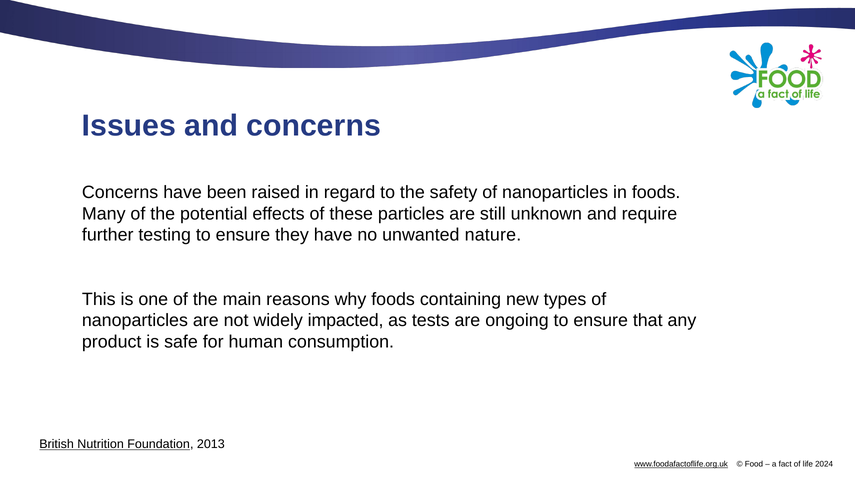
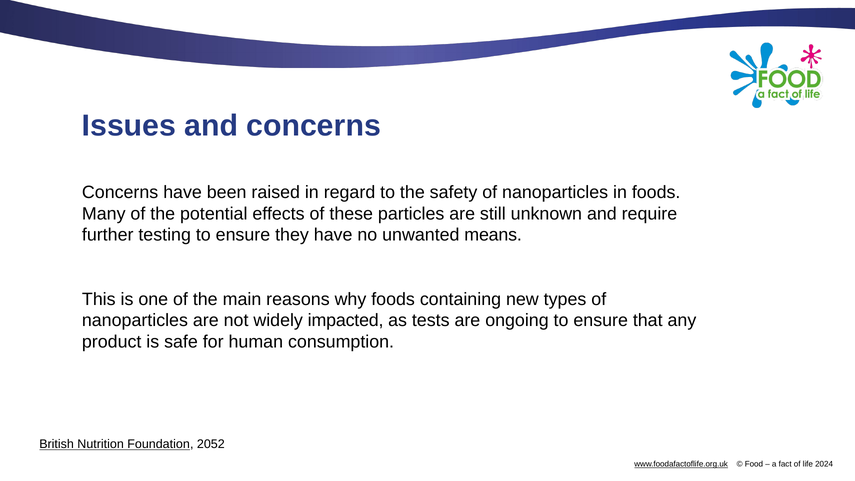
nature: nature -> means
2013: 2013 -> 2052
